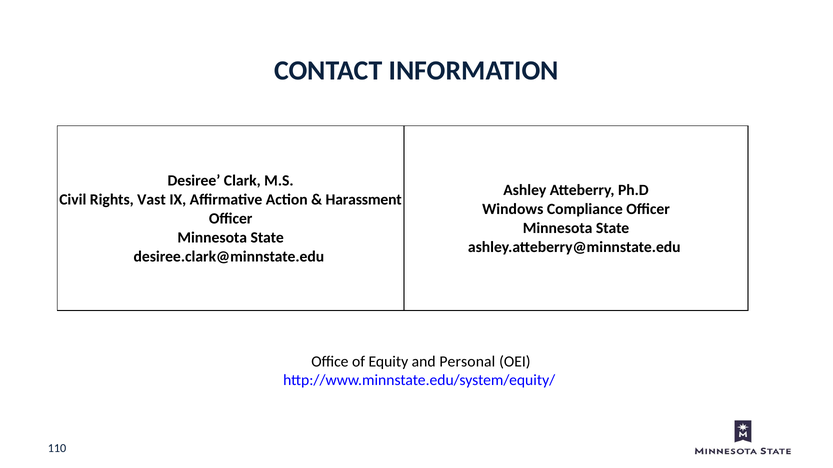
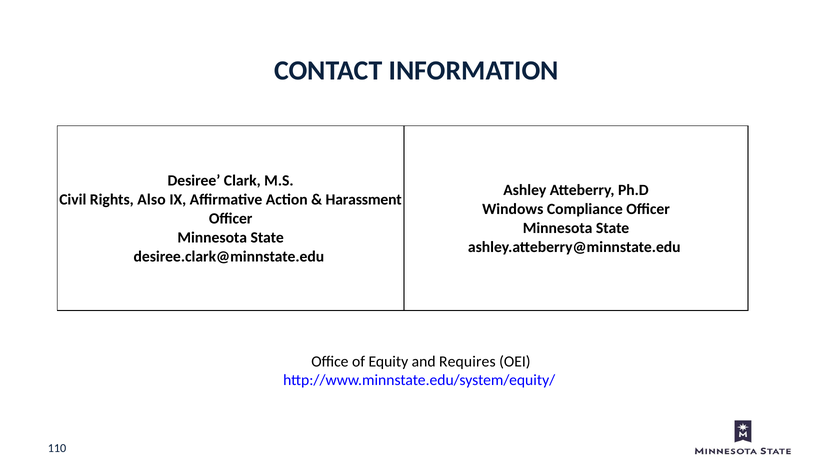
Vast: Vast -> Also
Personal: Personal -> Requires
